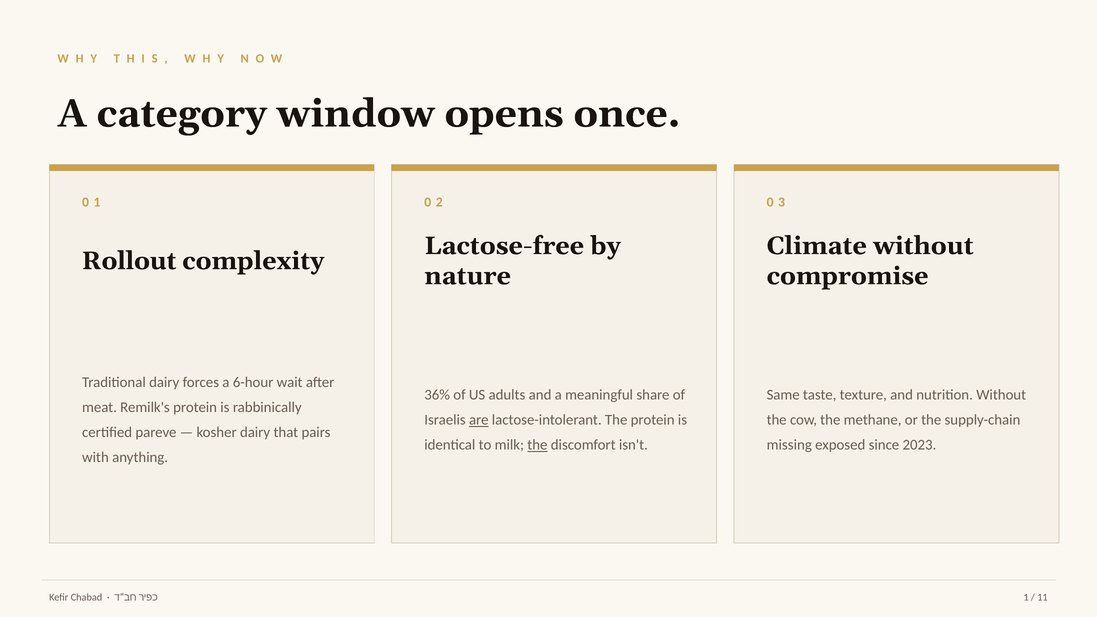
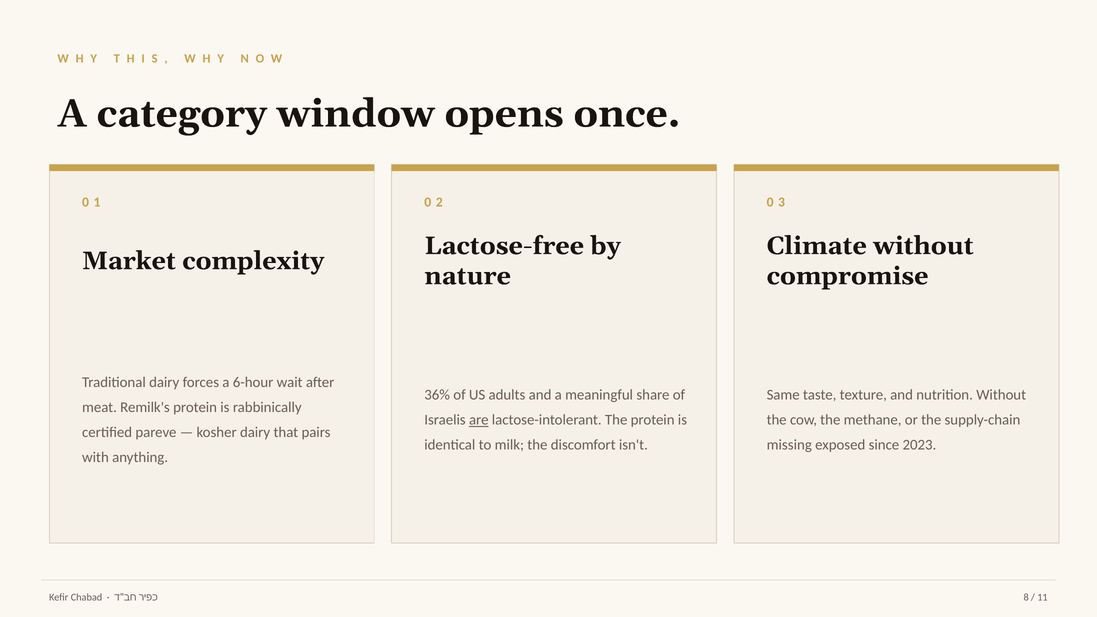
Rollout: Rollout -> Market
the at (537, 445) underline: present -> none
1 at (1026, 597): 1 -> 8
